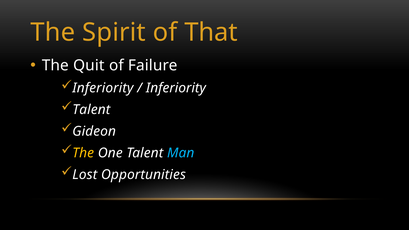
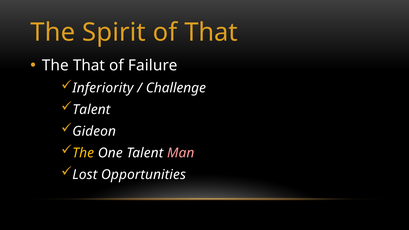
The Quit: Quit -> That
Inferiority at (176, 88): Inferiority -> Challenge
Man colour: light blue -> pink
